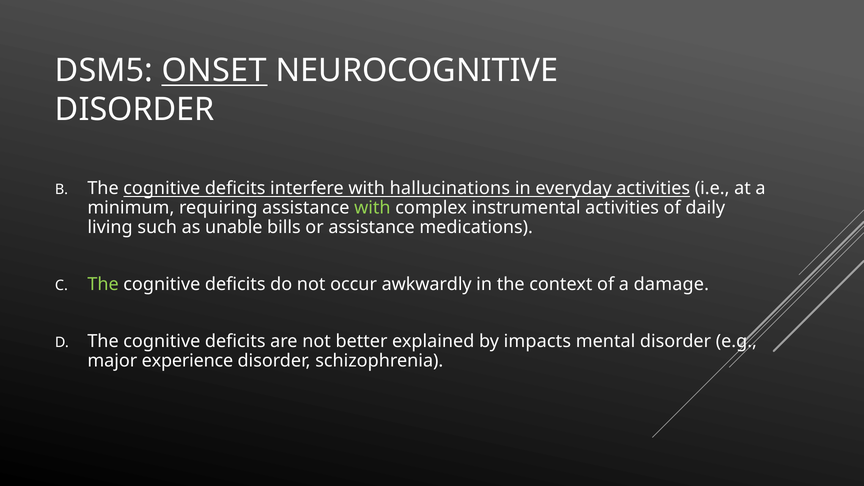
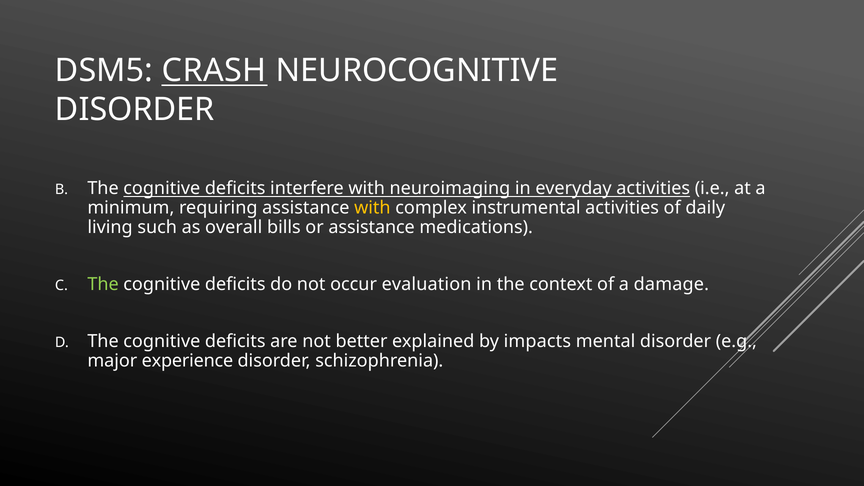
ONSET: ONSET -> CRASH
hallucinations: hallucinations -> neuroimaging
with at (372, 208) colour: light green -> yellow
unable: unable -> overall
awkwardly: awkwardly -> evaluation
